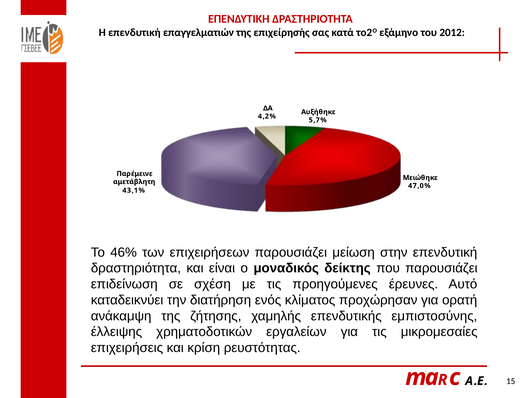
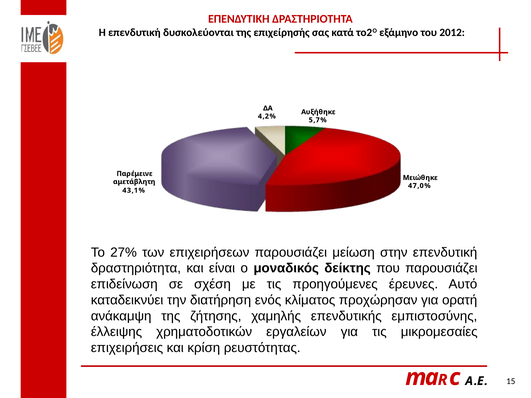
επαγγελματιών: επαγγελματιών -> δυσκολεύονται
46%: 46% -> 27%
